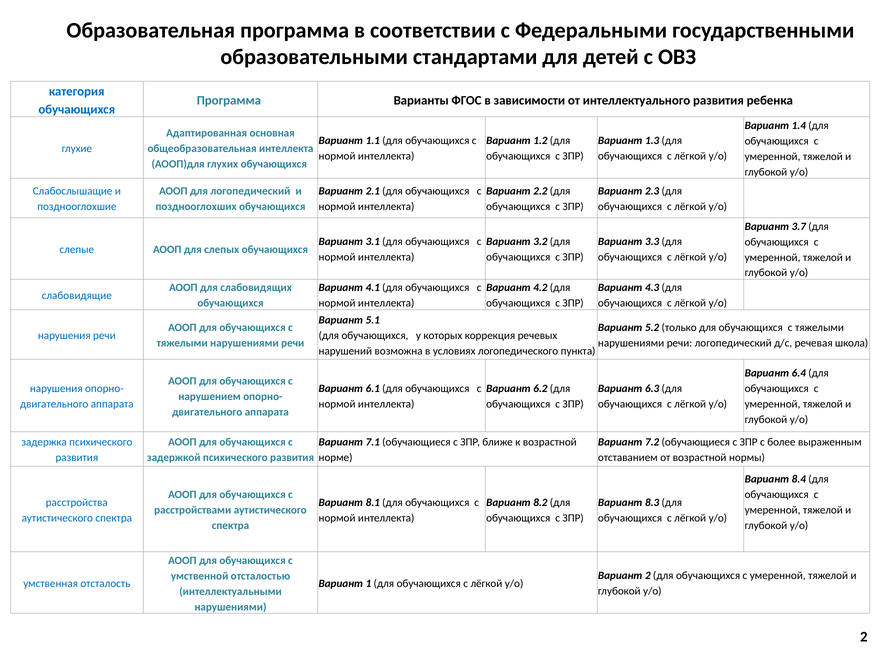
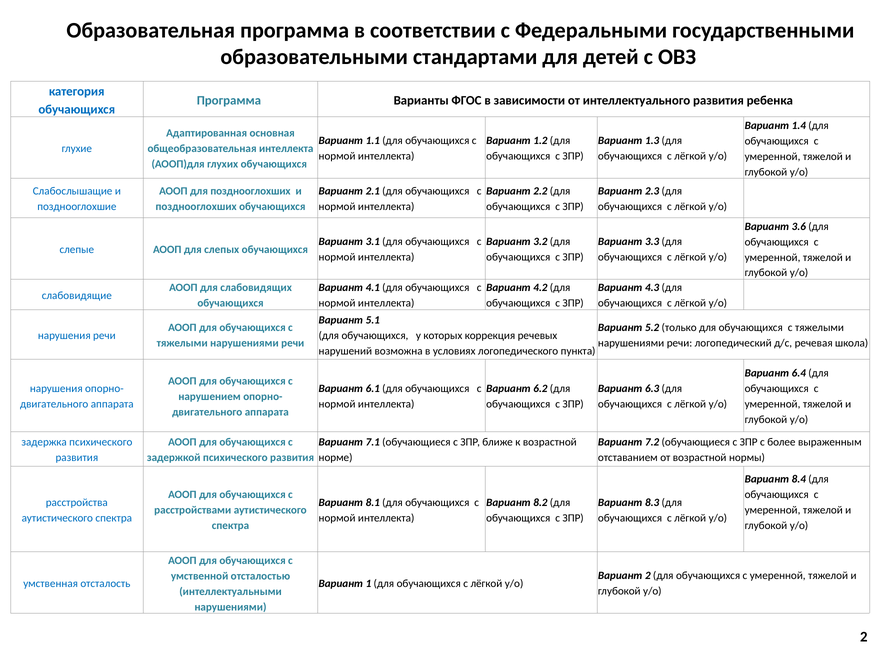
для логопедический: логопедический -> позднооглохших
3.7: 3.7 -> 3.6
